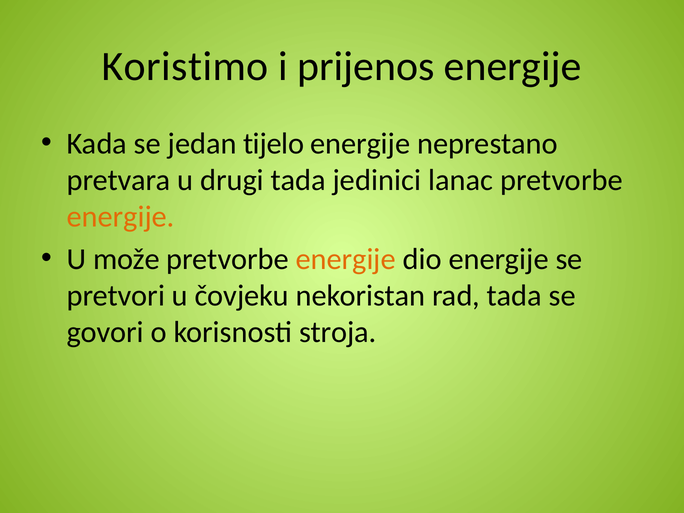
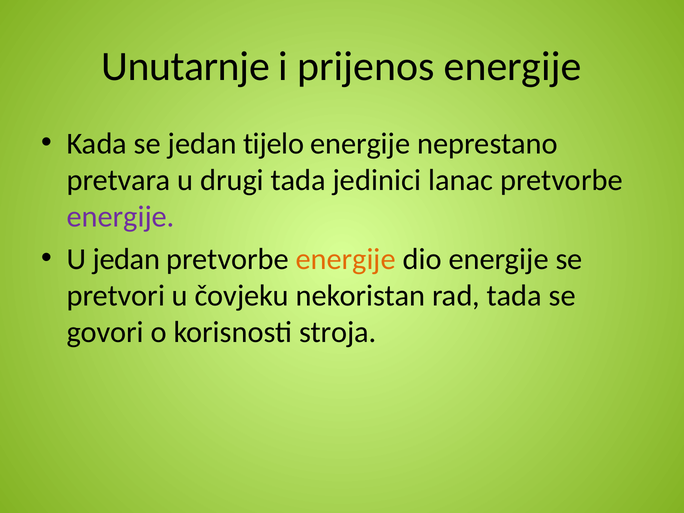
Koristimo: Koristimo -> Unutarnje
energije at (121, 216) colour: orange -> purple
U može: može -> jedan
